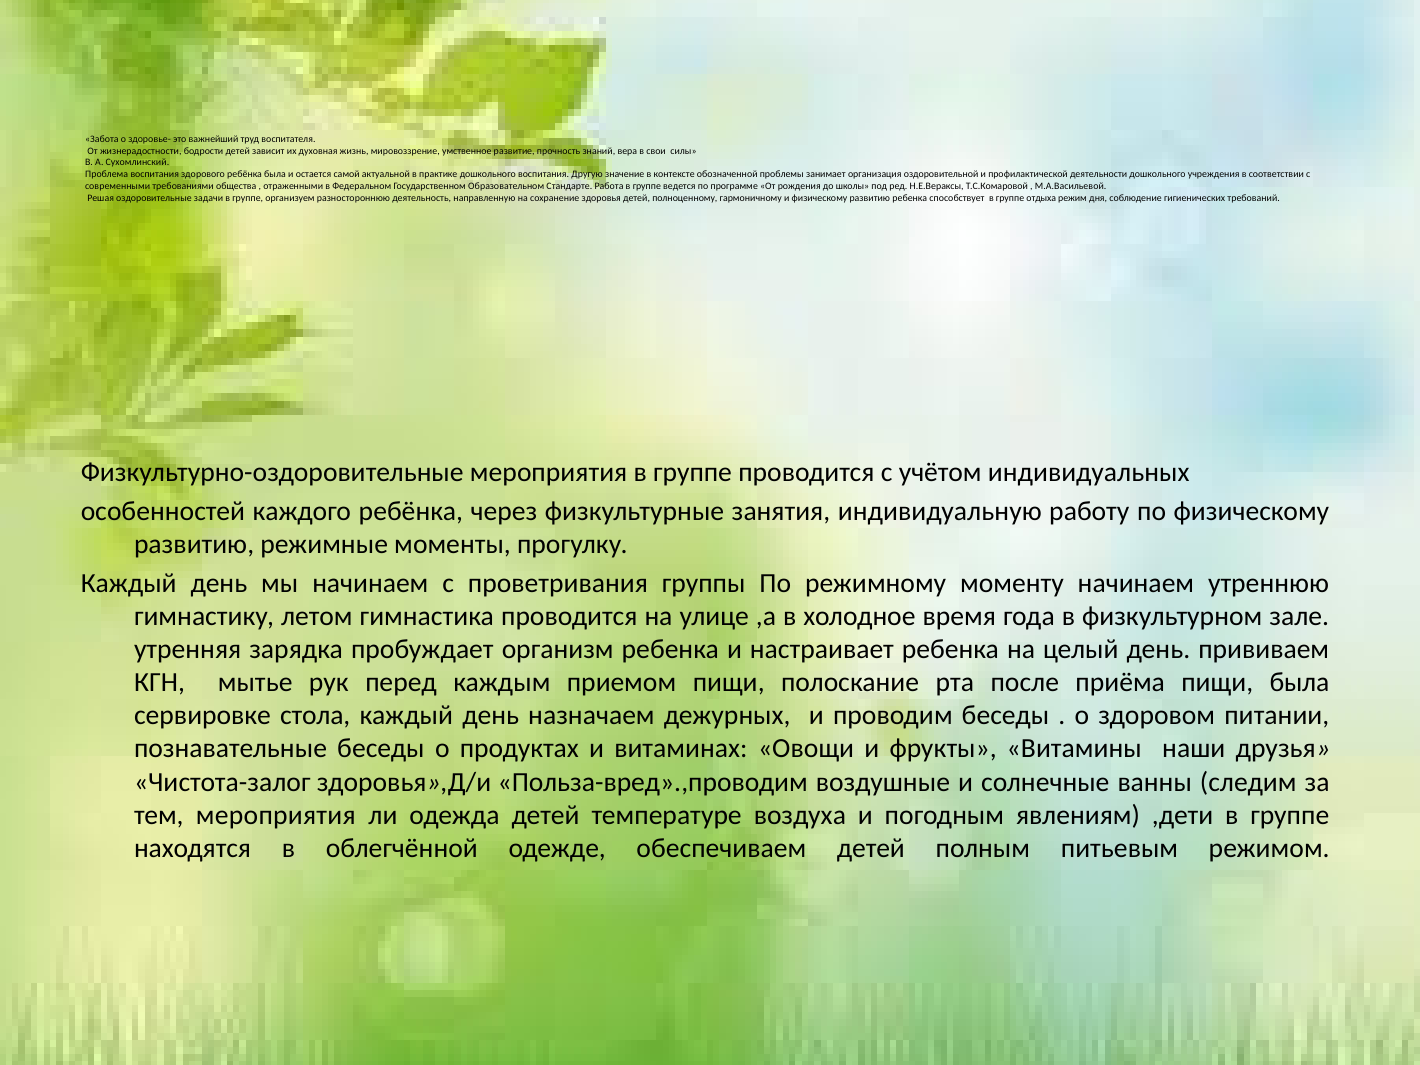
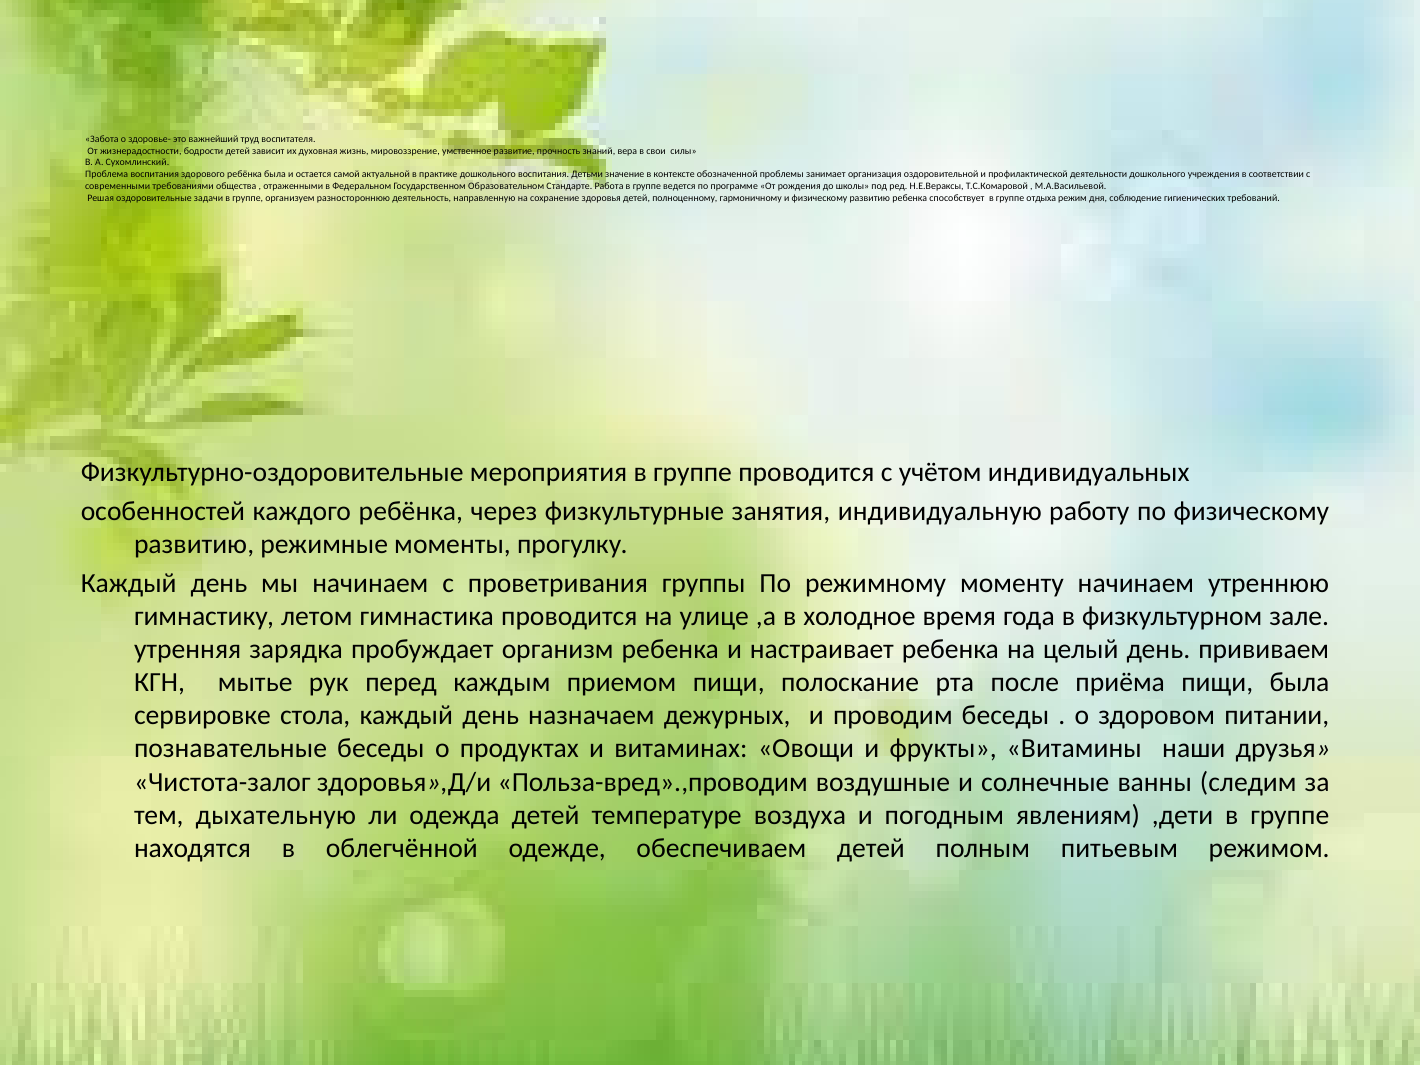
Другую: Другую -> Детьми
тем мероприятия: мероприятия -> дыхательную
